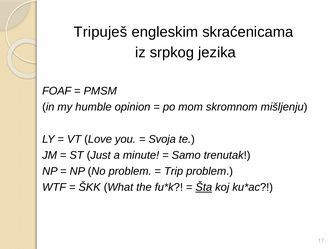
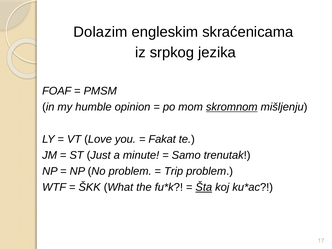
Tripuješ: Tripuješ -> Dolazim
skromnom underline: none -> present
Svoja: Svoja -> Fakat
